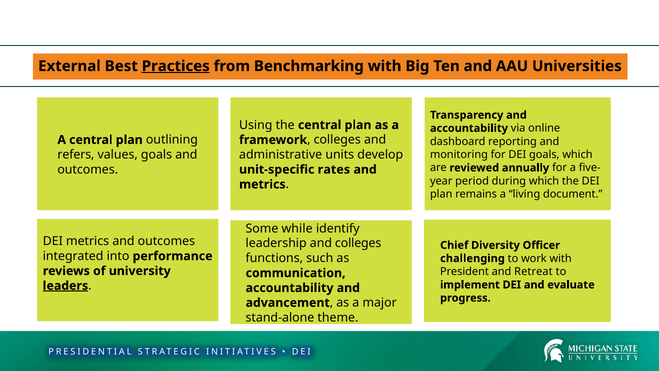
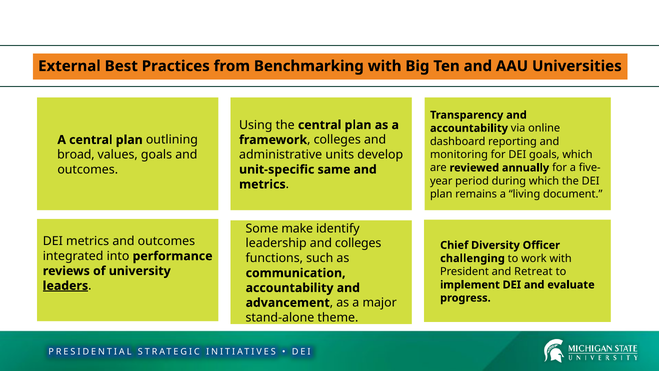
Practices underline: present -> none
refers: refers -> broad
rates: rates -> same
while: while -> make
